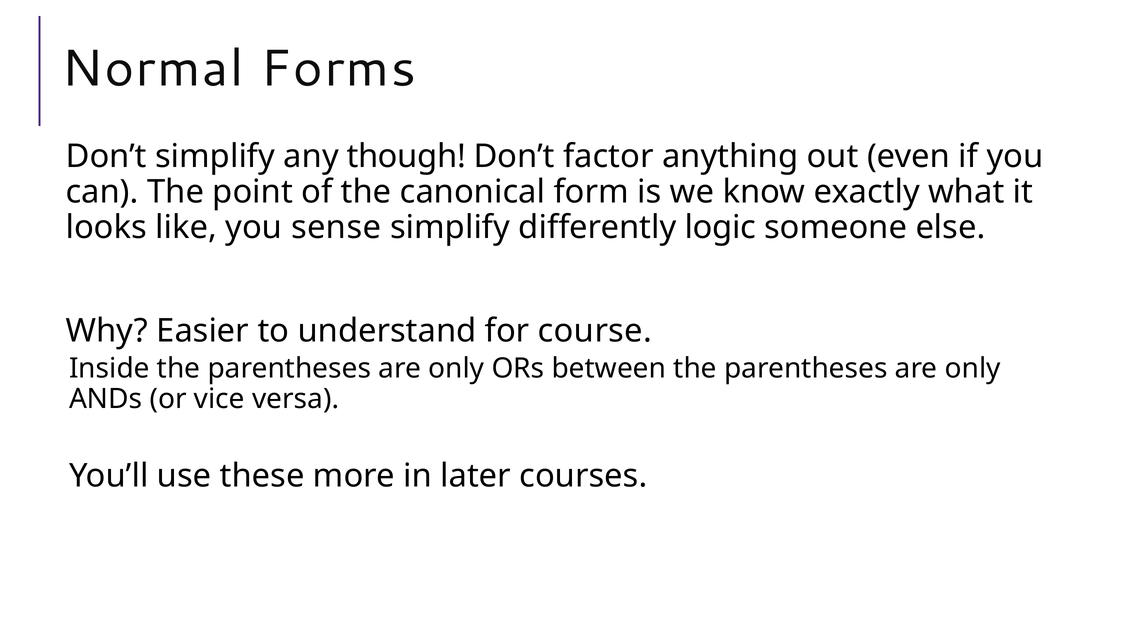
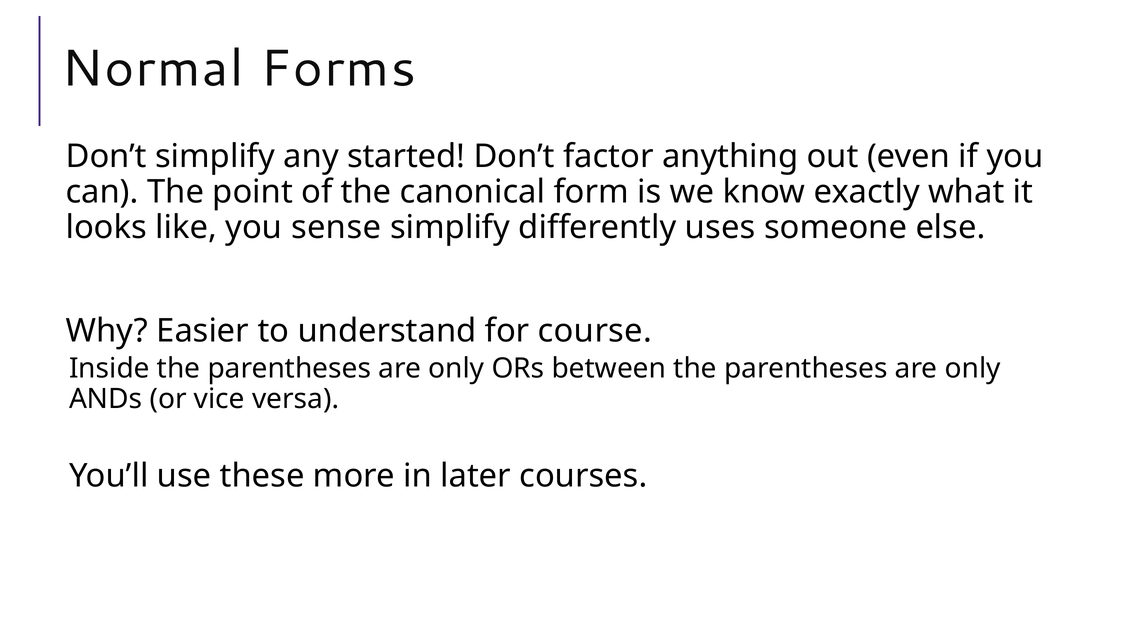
though: though -> started
logic: logic -> uses
